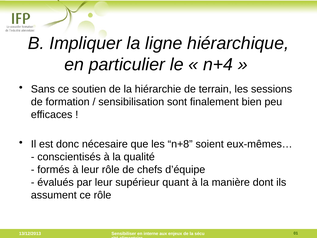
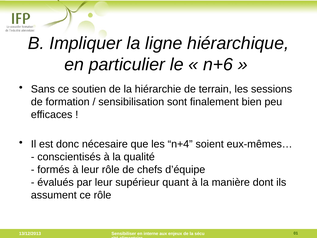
n+4: n+4 -> n+6
n+8: n+8 -> n+4
